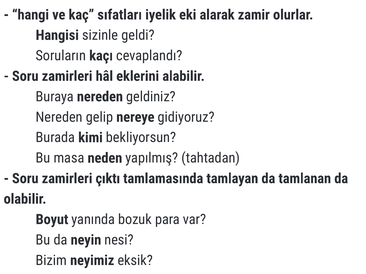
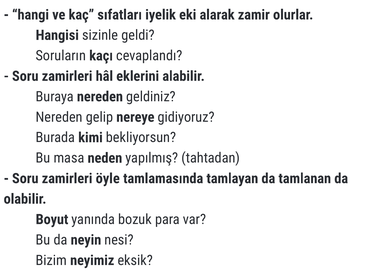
çıktı: çıktı -> öyle
